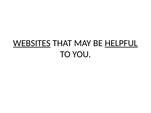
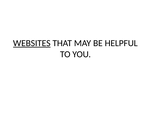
HELPFUL underline: present -> none
